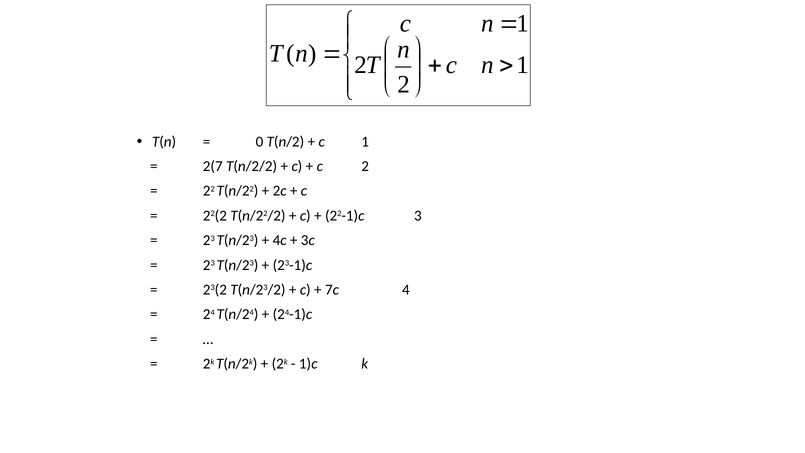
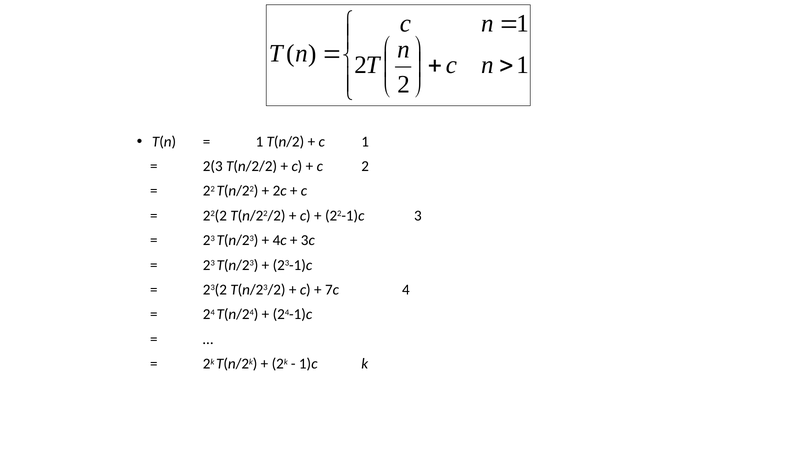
0 at (259, 141): 0 -> 1
2(7: 2(7 -> 2(3
